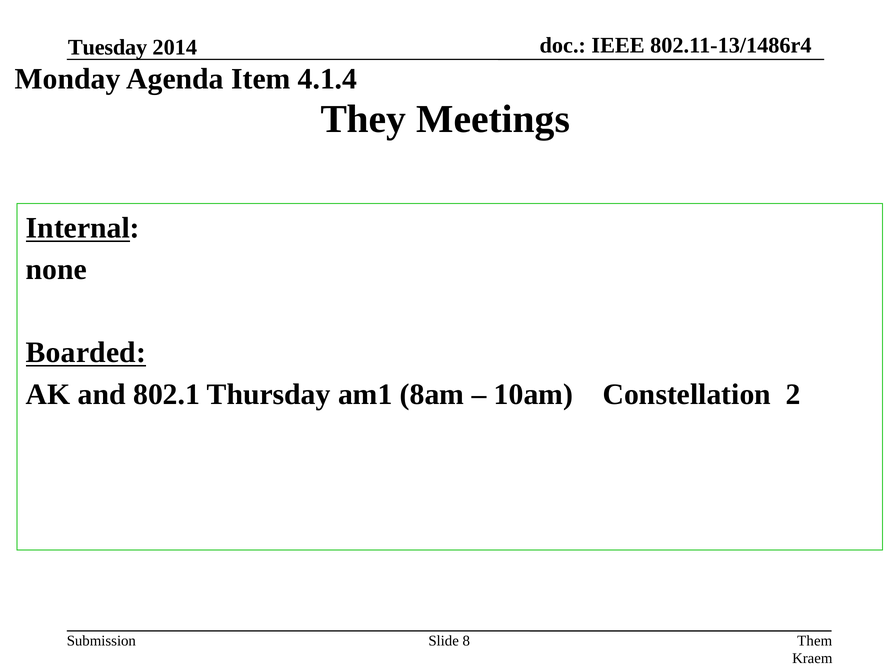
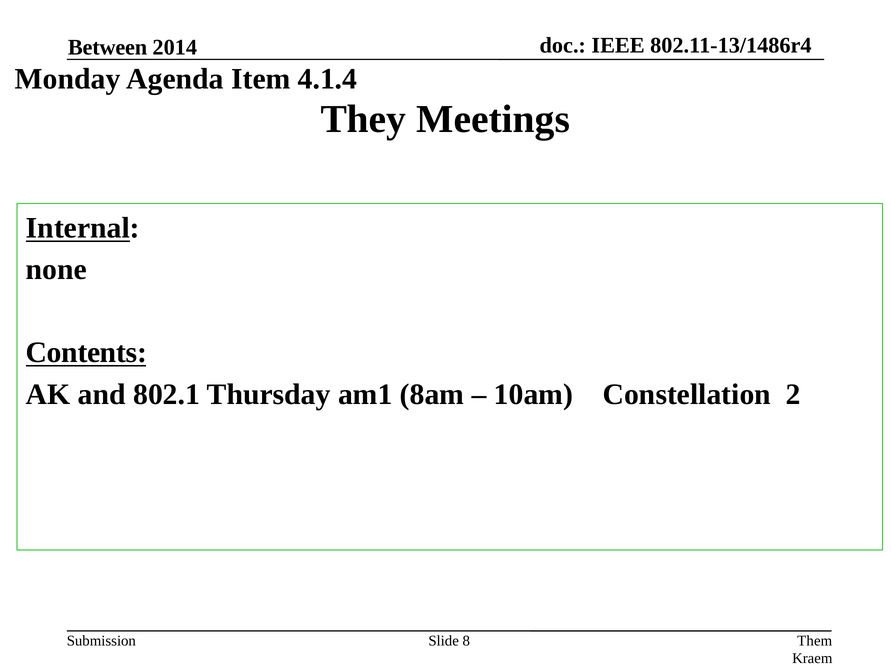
Tuesday: Tuesday -> Between
Boarded: Boarded -> Contents
